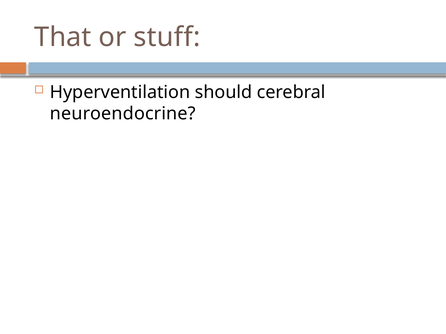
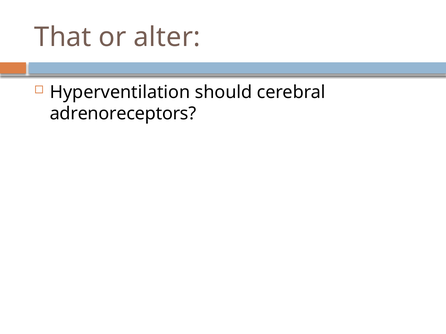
stuff: stuff -> alter
neuroendocrine: neuroendocrine -> adrenoreceptors
